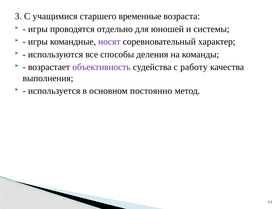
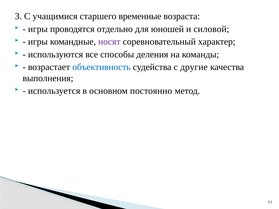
системы: системы -> силовой
объективность colour: purple -> blue
работу: работу -> другие
